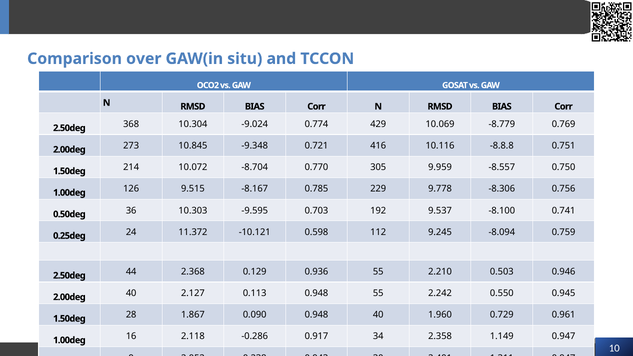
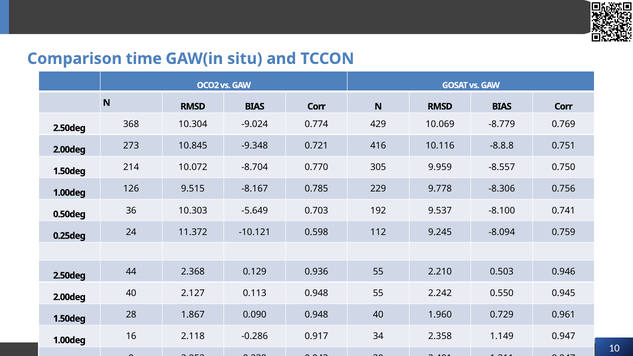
over: over -> time
-9.595: -9.595 -> -5.649
